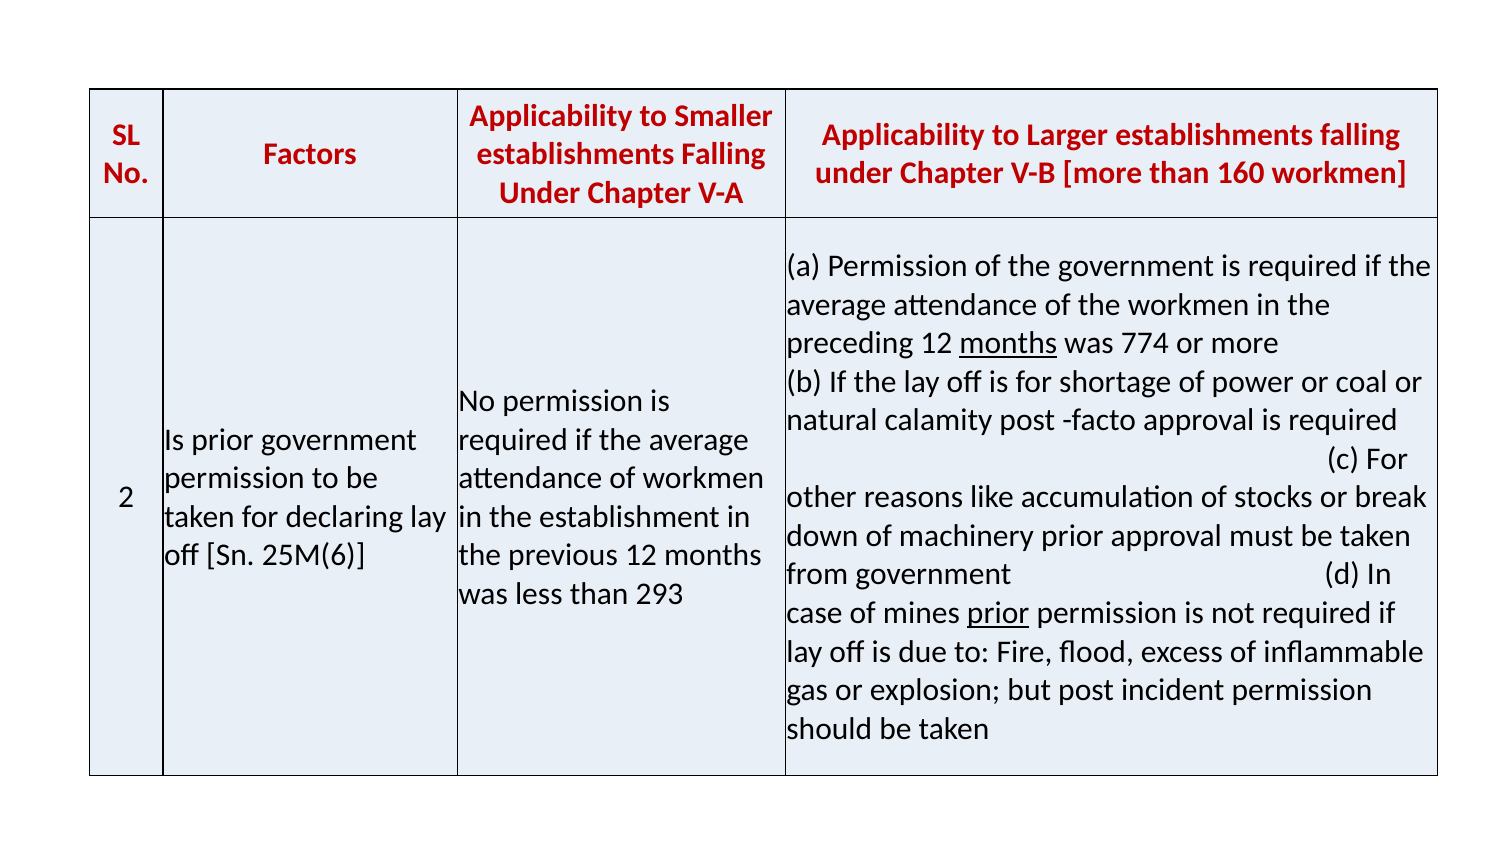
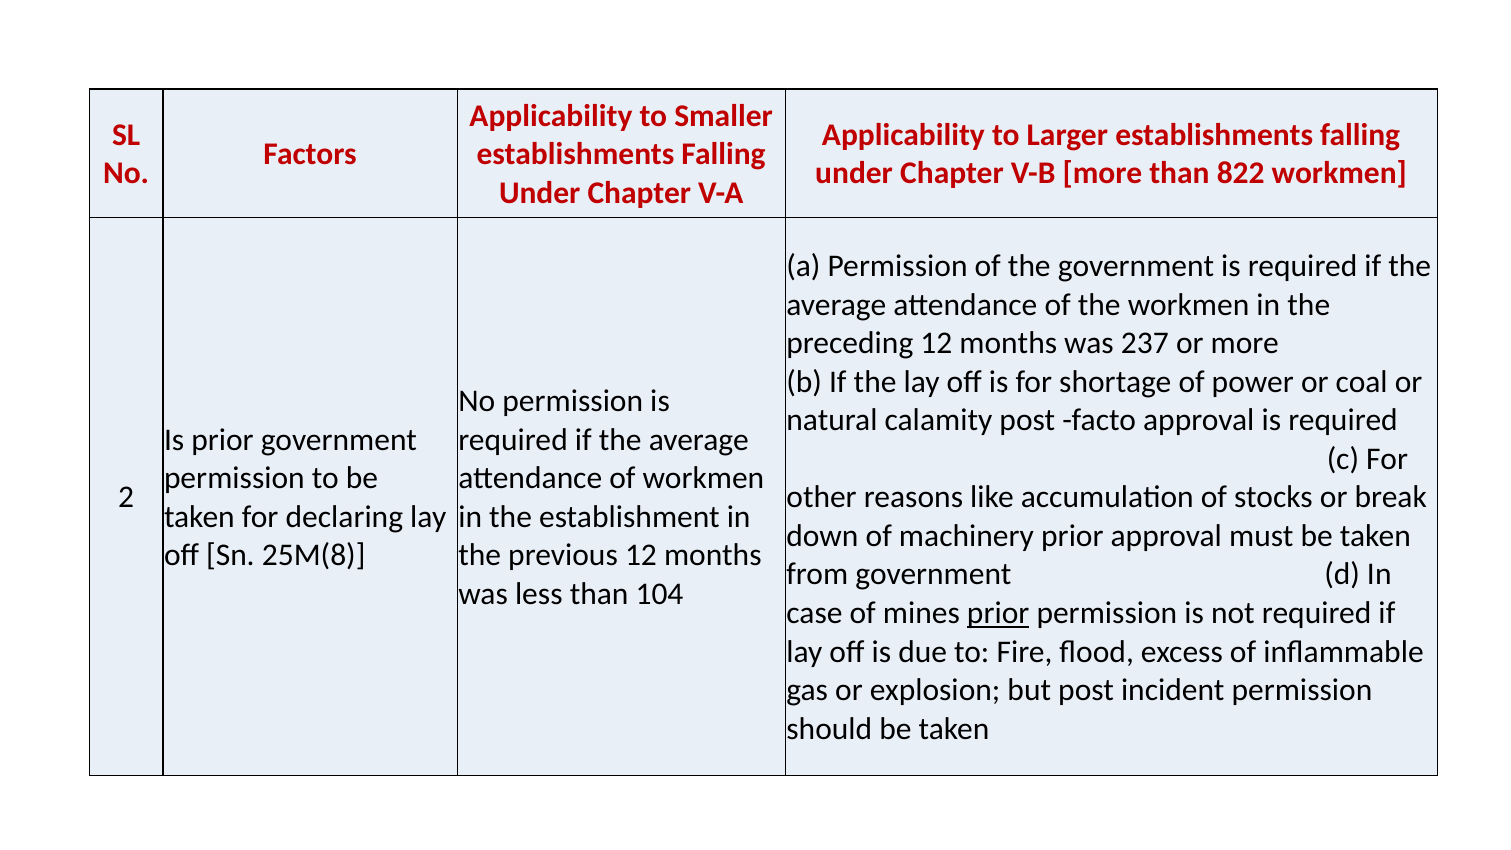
160: 160 -> 822
months at (1008, 343) underline: present -> none
774: 774 -> 237
25M(6: 25M(6 -> 25M(8
293: 293 -> 104
